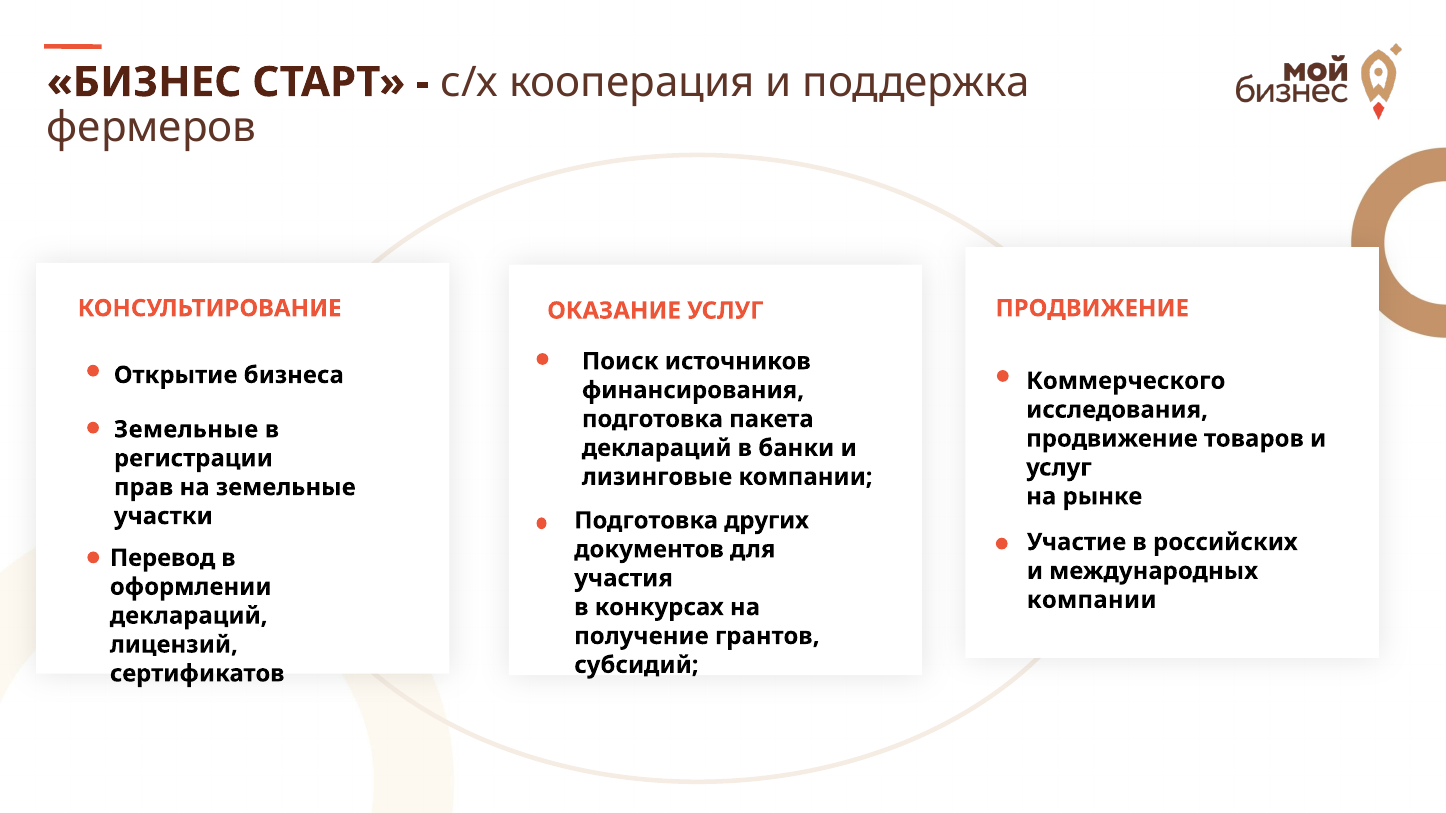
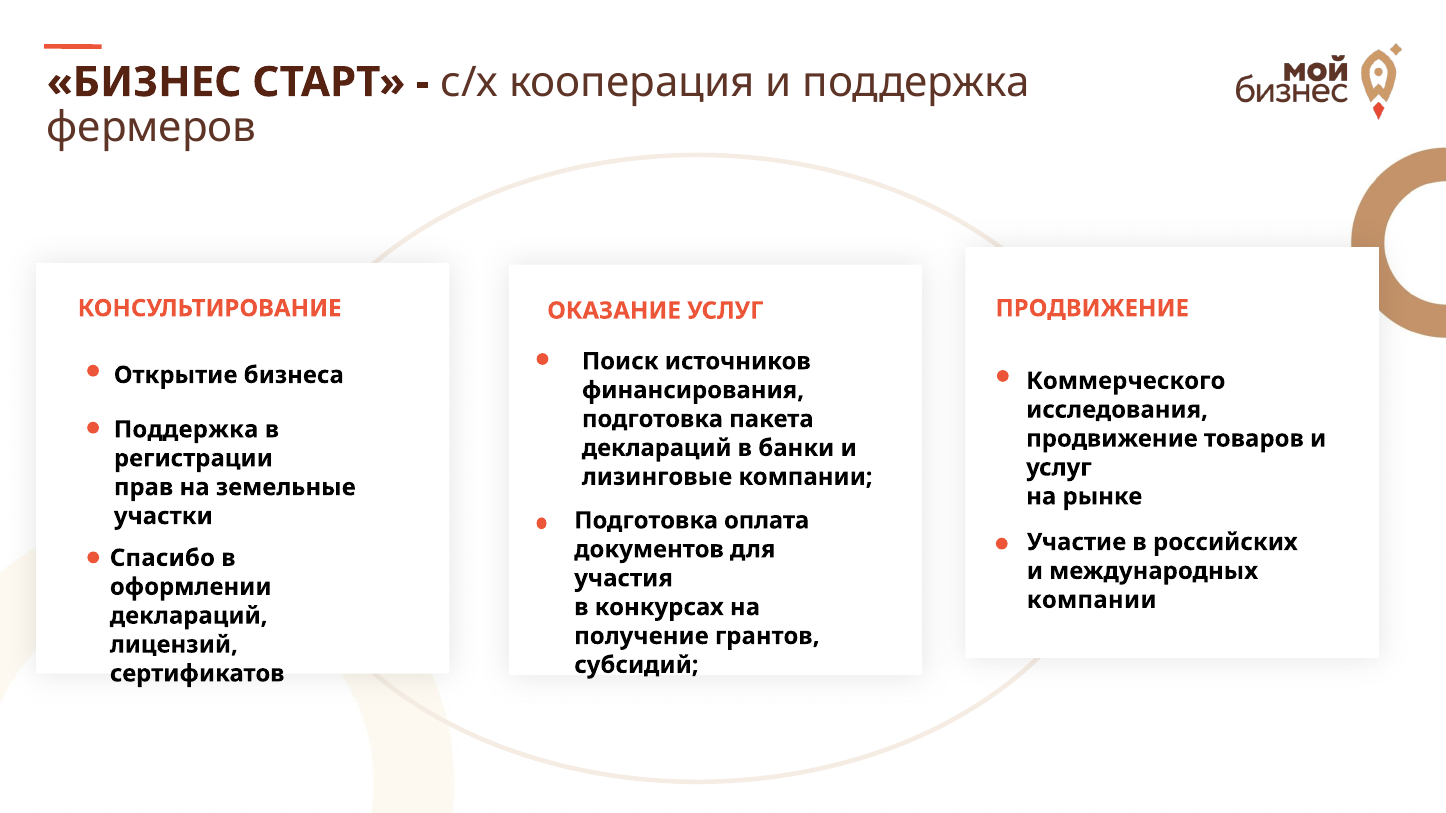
Земельные at (186, 430): Земельные -> Поддержка
других: других -> оплата
Перевод: Перевод -> Спасибо
